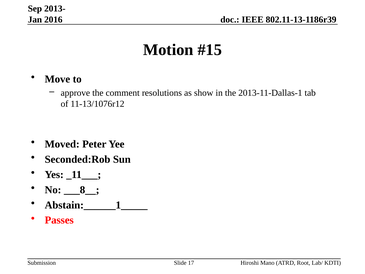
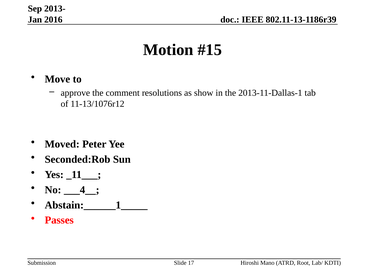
___8__: ___8__ -> ___4__
